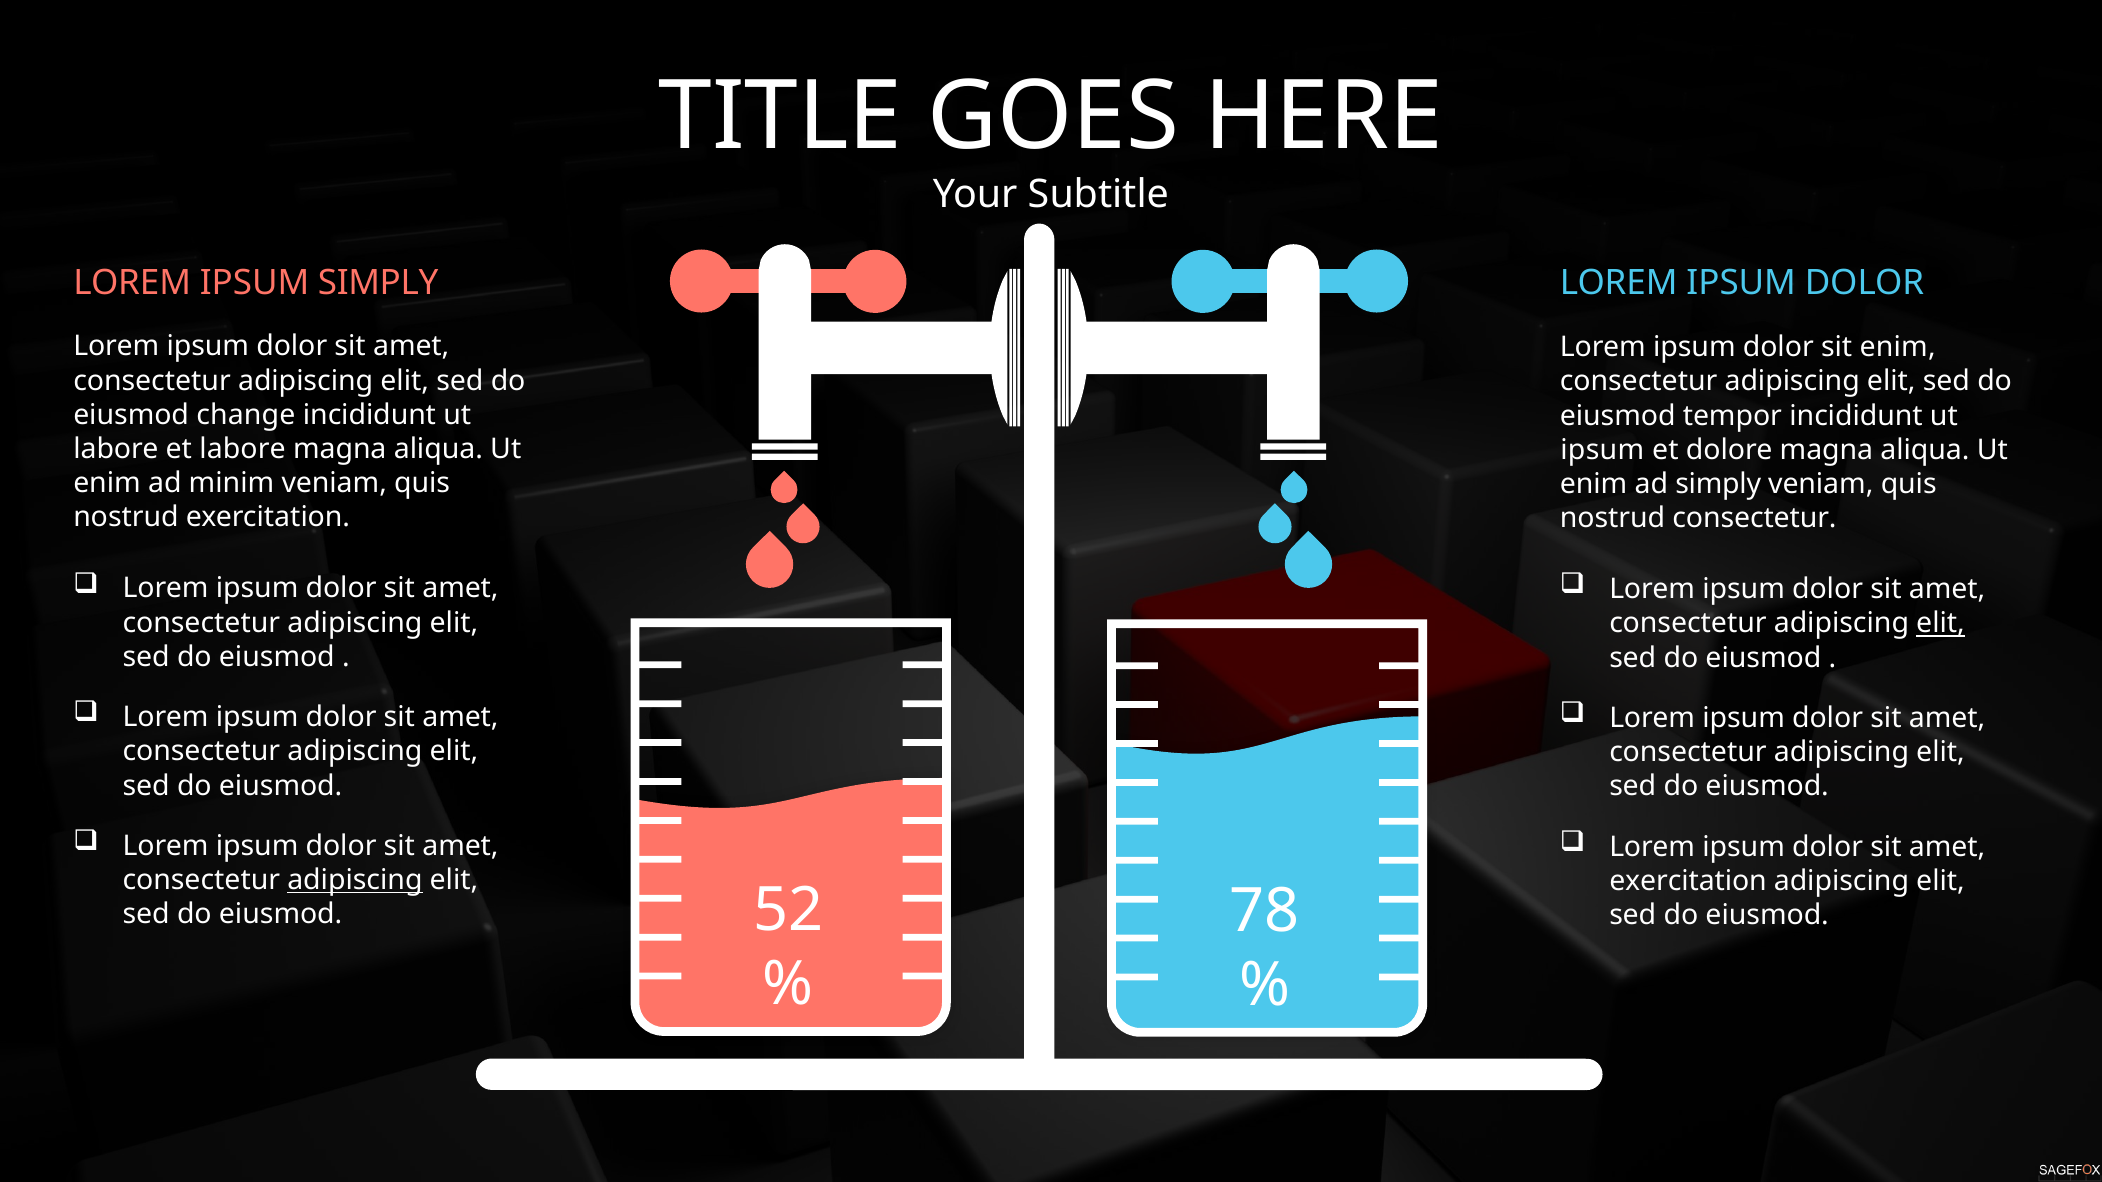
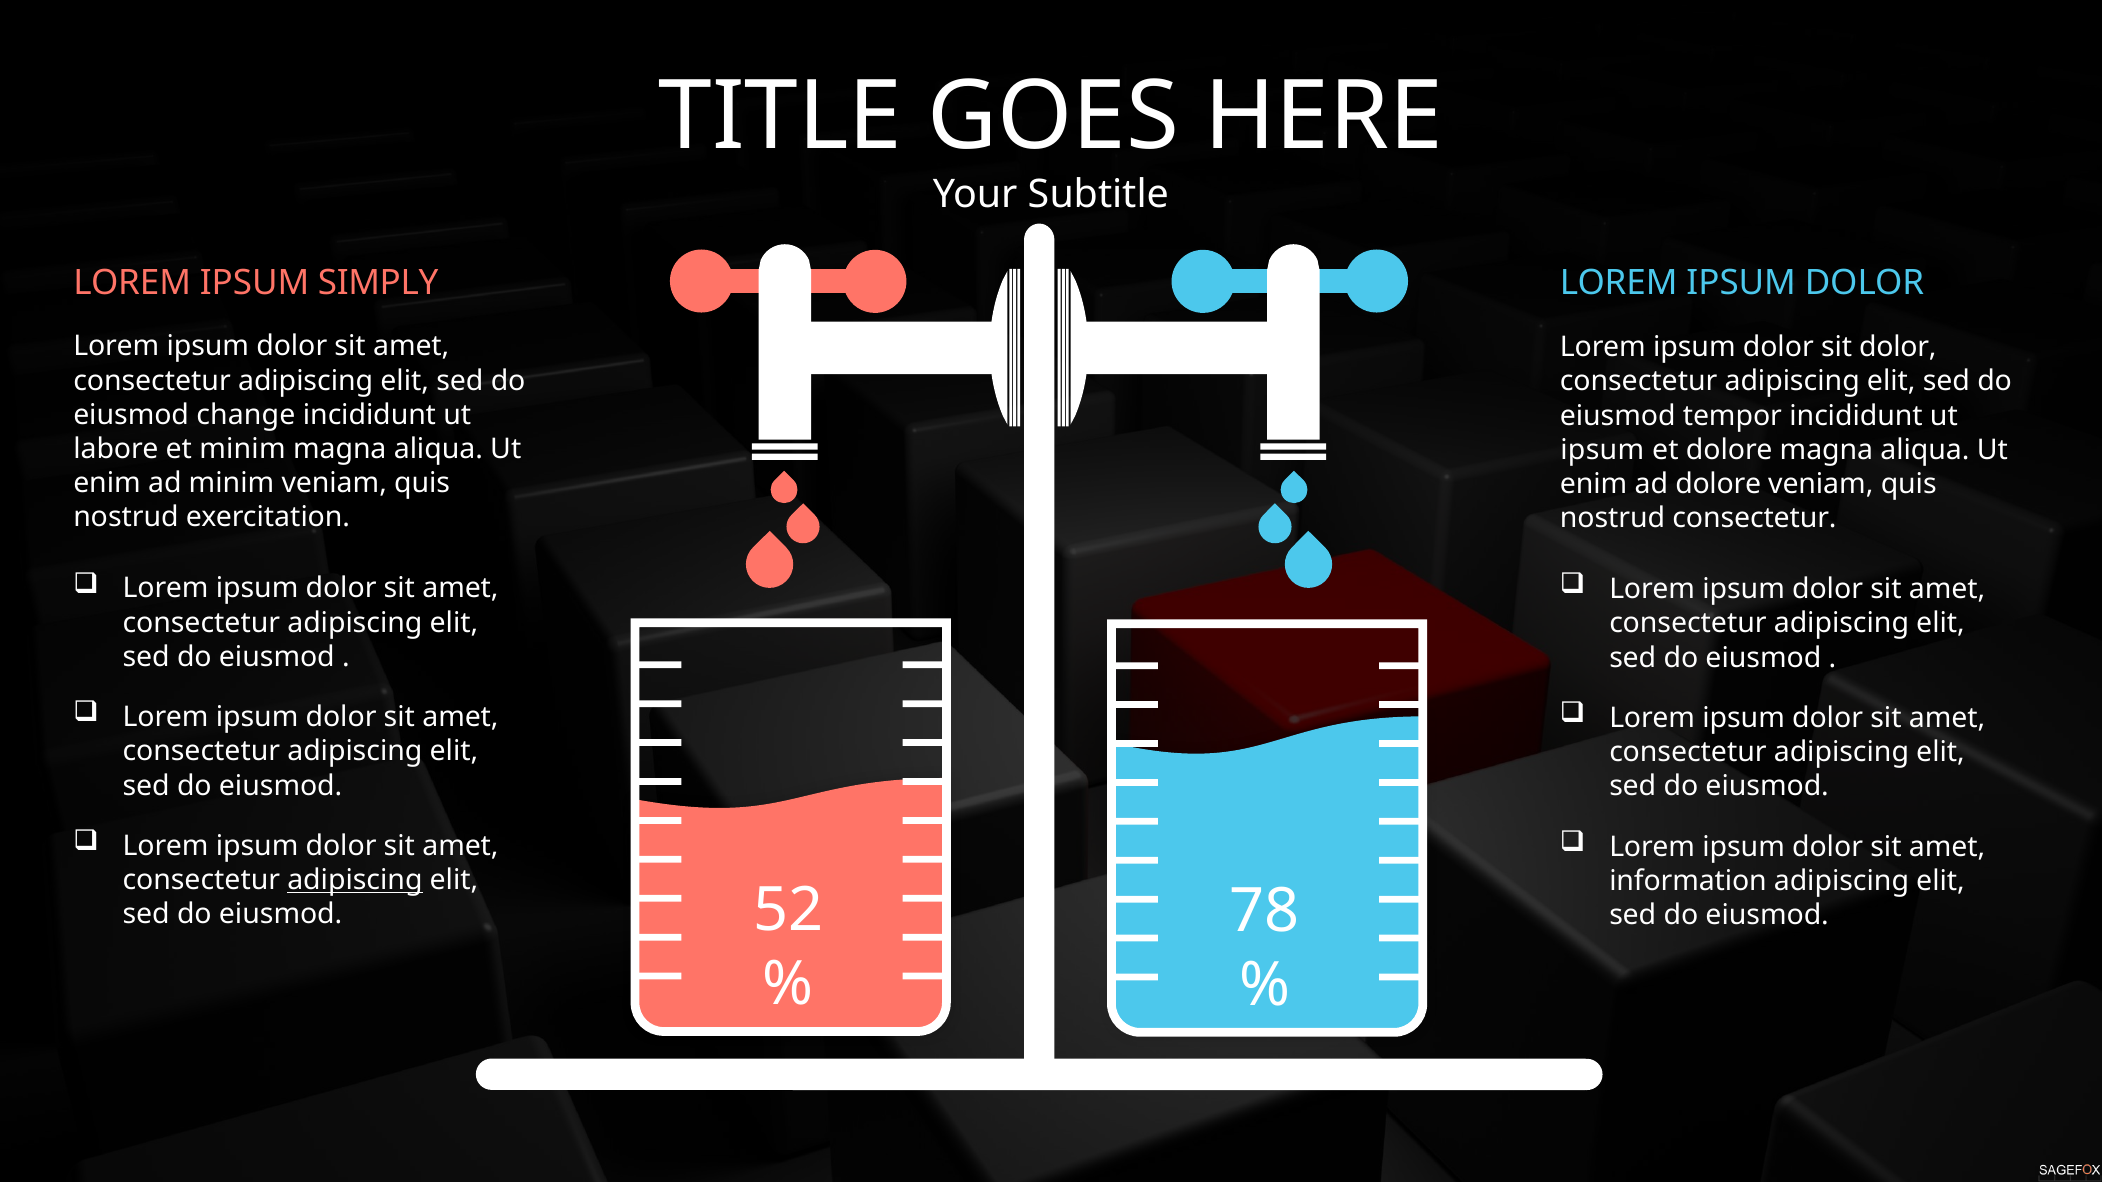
sit enim: enim -> dolor
et labore: labore -> minim
ad simply: simply -> dolore
elit at (1941, 624) underline: present -> none
exercitation at (1688, 881): exercitation -> information
